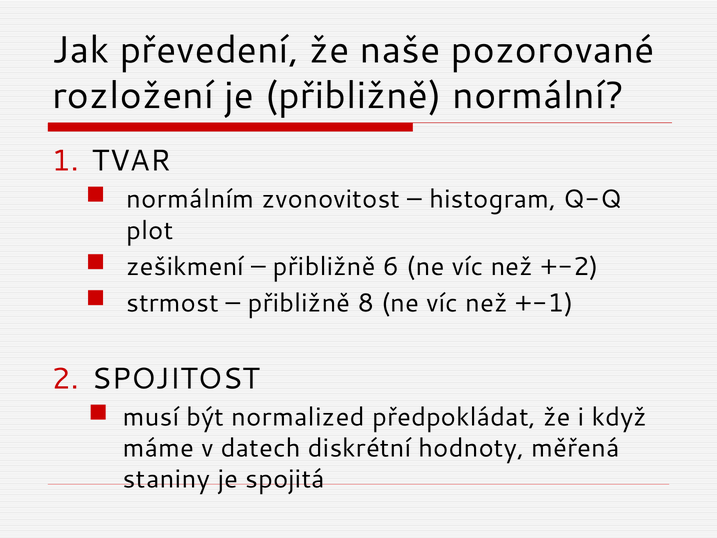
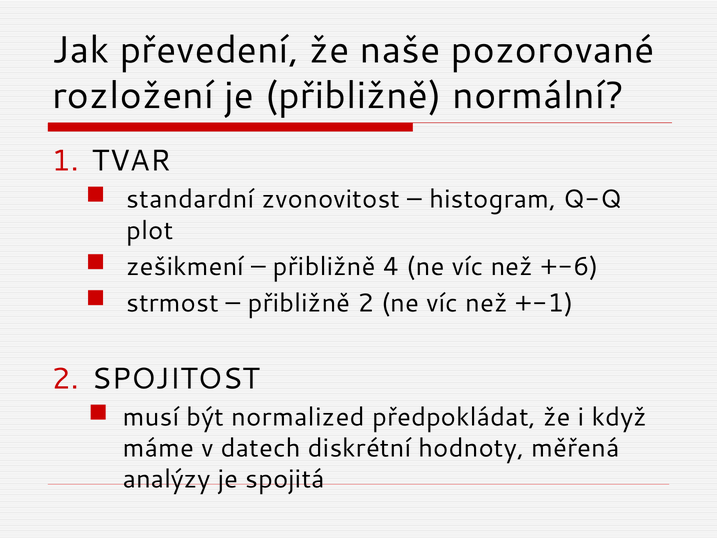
normálním: normálním -> standardní
6: 6 -> 4
+-2: +-2 -> +-6
přibližně 8: 8 -> 2
staniny: staniny -> analýzy
